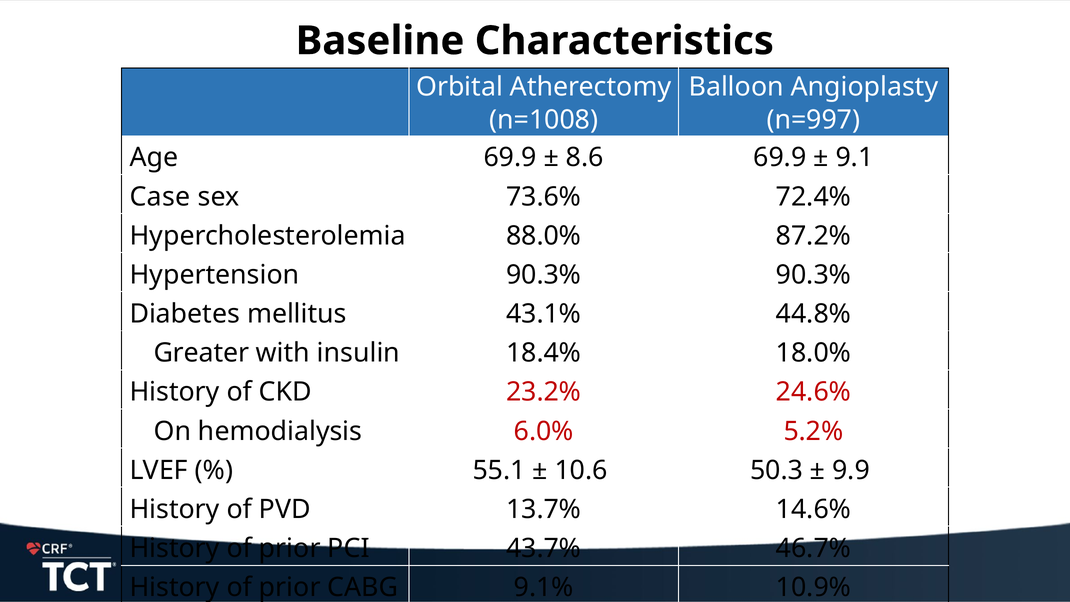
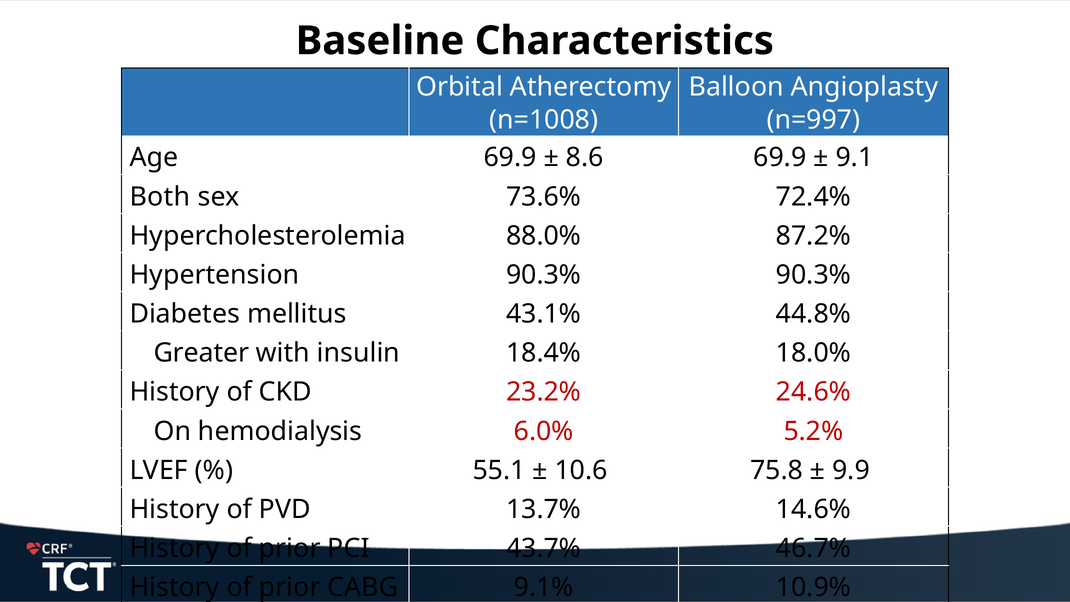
Case: Case -> Both
50.3: 50.3 -> 75.8
